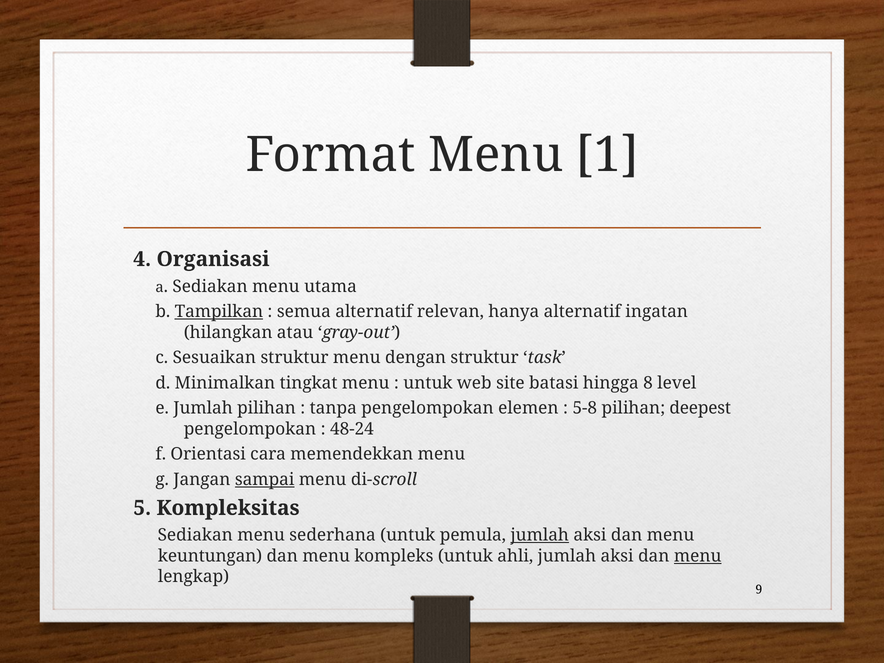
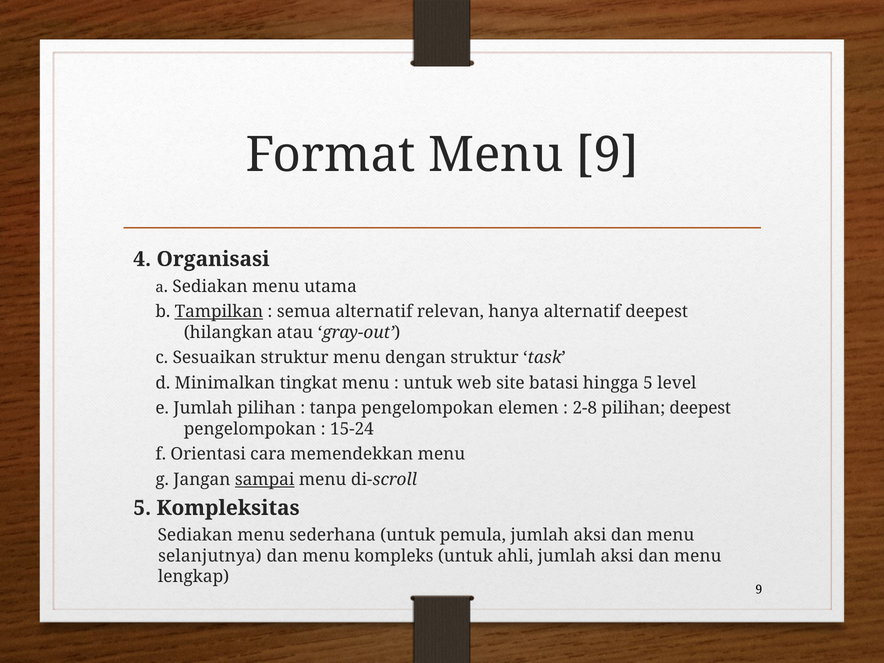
Menu 1: 1 -> 9
alternatif ingatan: ingatan -> deepest
hingga 8: 8 -> 5
5-8: 5-8 -> 2-8
48-24: 48-24 -> 15-24
jumlah at (540, 535) underline: present -> none
keuntungan: keuntungan -> selanjutnya
menu at (698, 556) underline: present -> none
